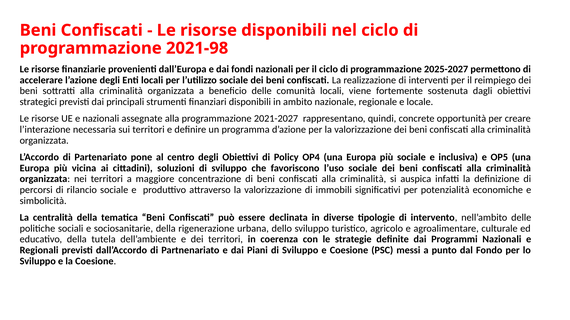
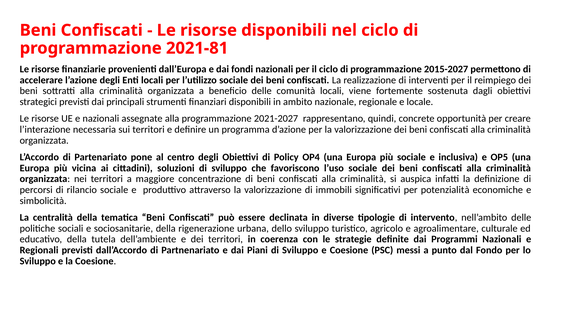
2021-98: 2021-98 -> 2021-81
2025-2027: 2025-2027 -> 2015-2027
